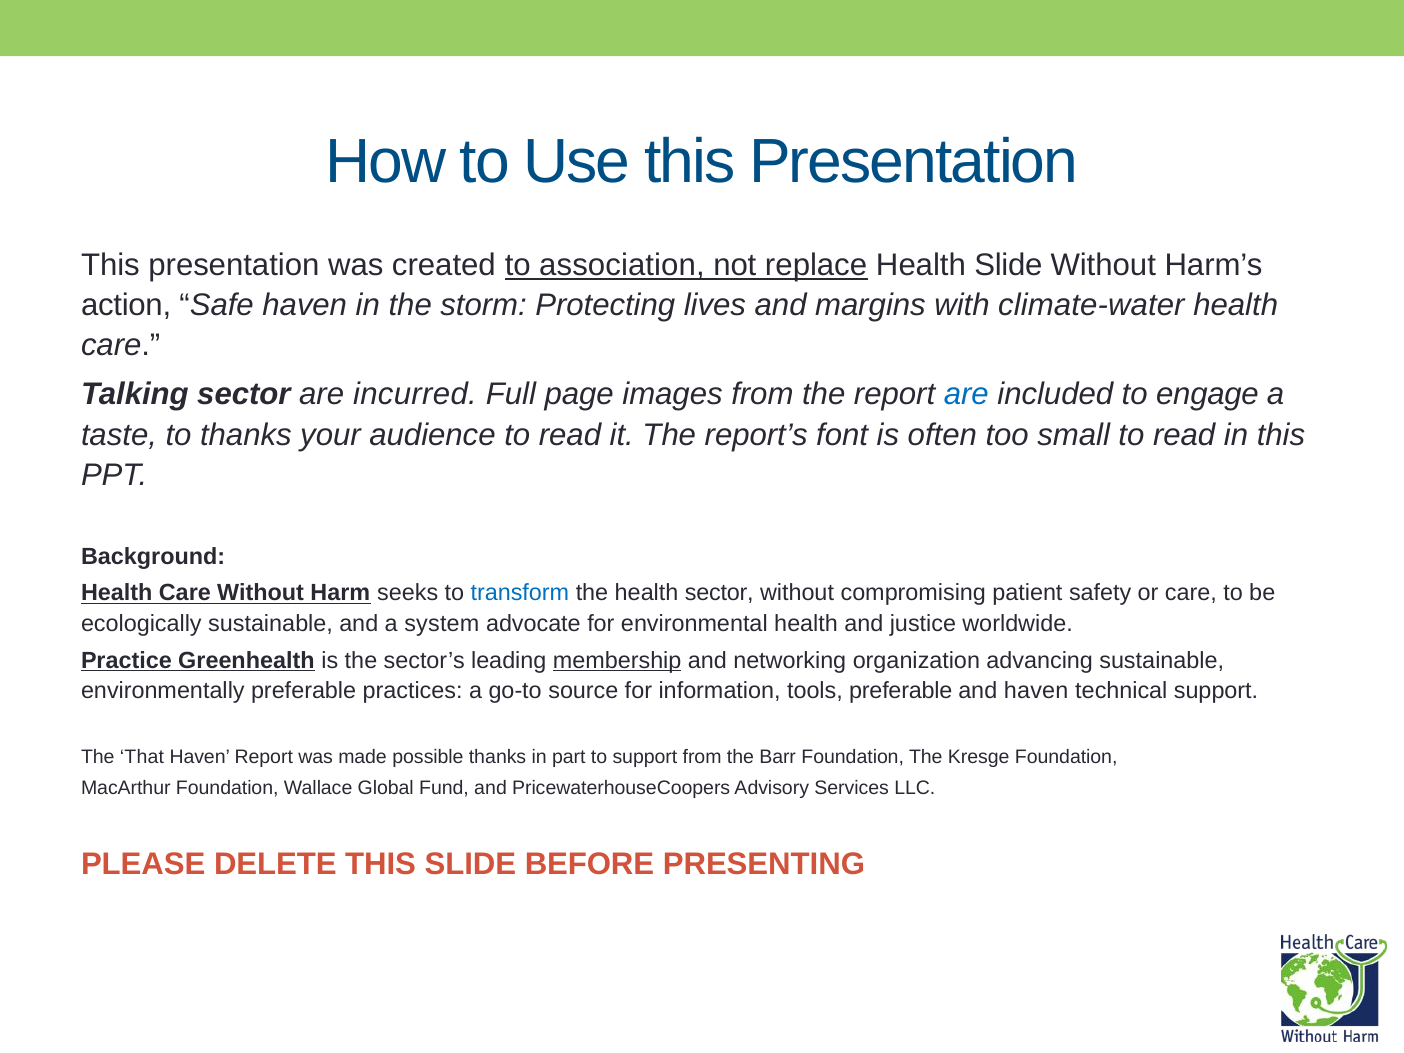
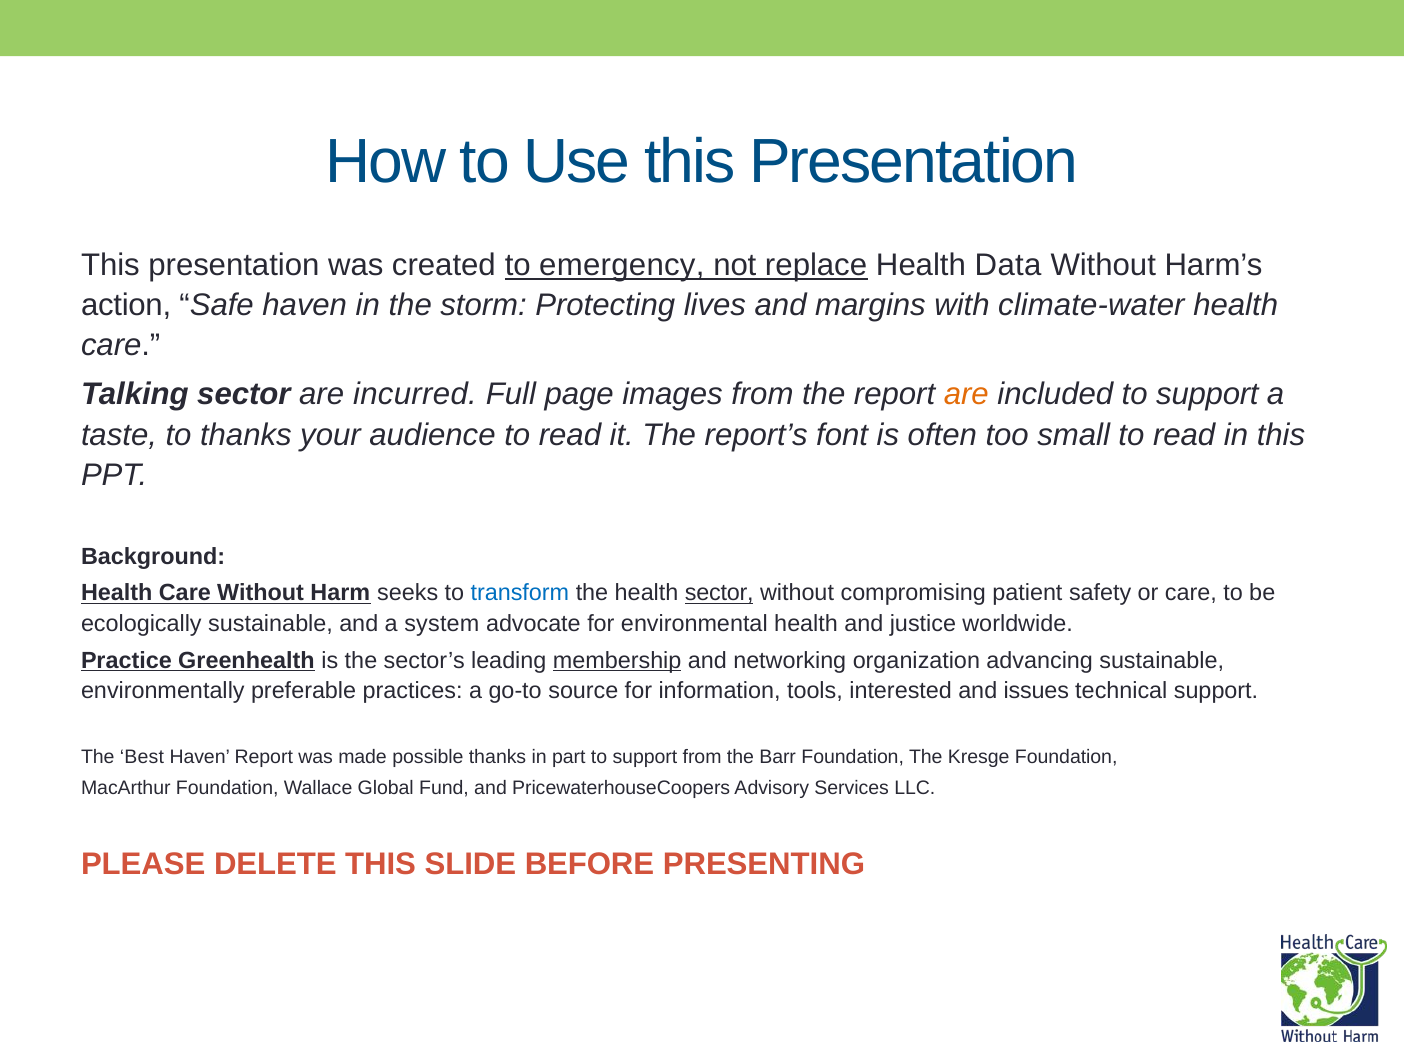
association: association -> emergency
Health Slide: Slide -> Data
are at (966, 394) colour: blue -> orange
included to engage: engage -> support
sector at (719, 593) underline: none -> present
tools preferable: preferable -> interested
and haven: haven -> issues
That: That -> Best
